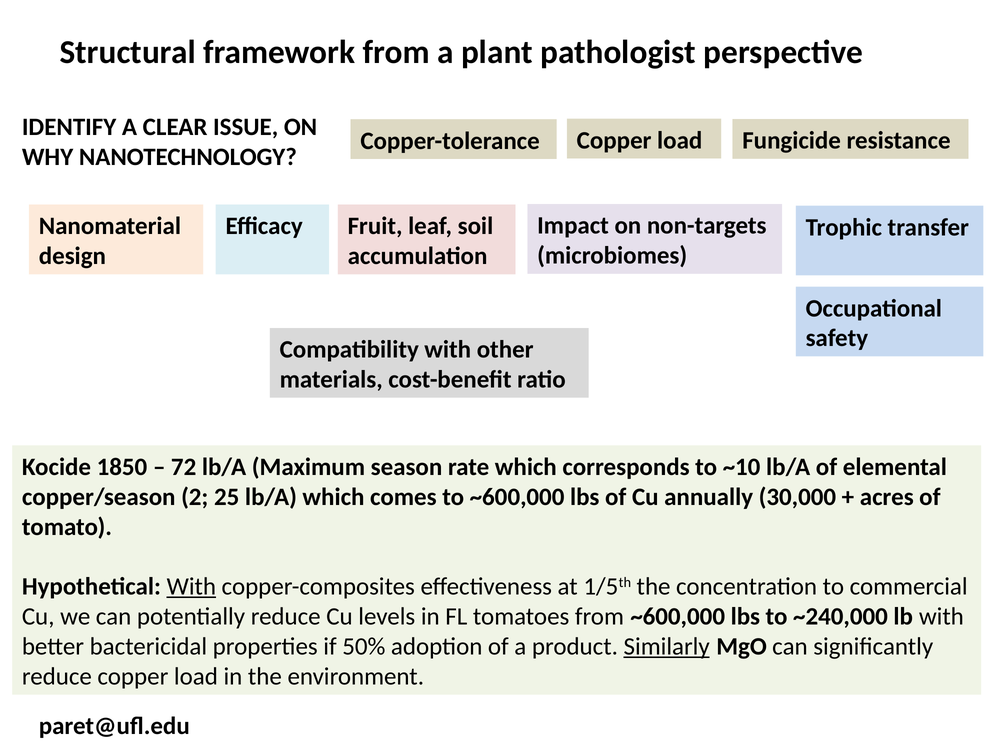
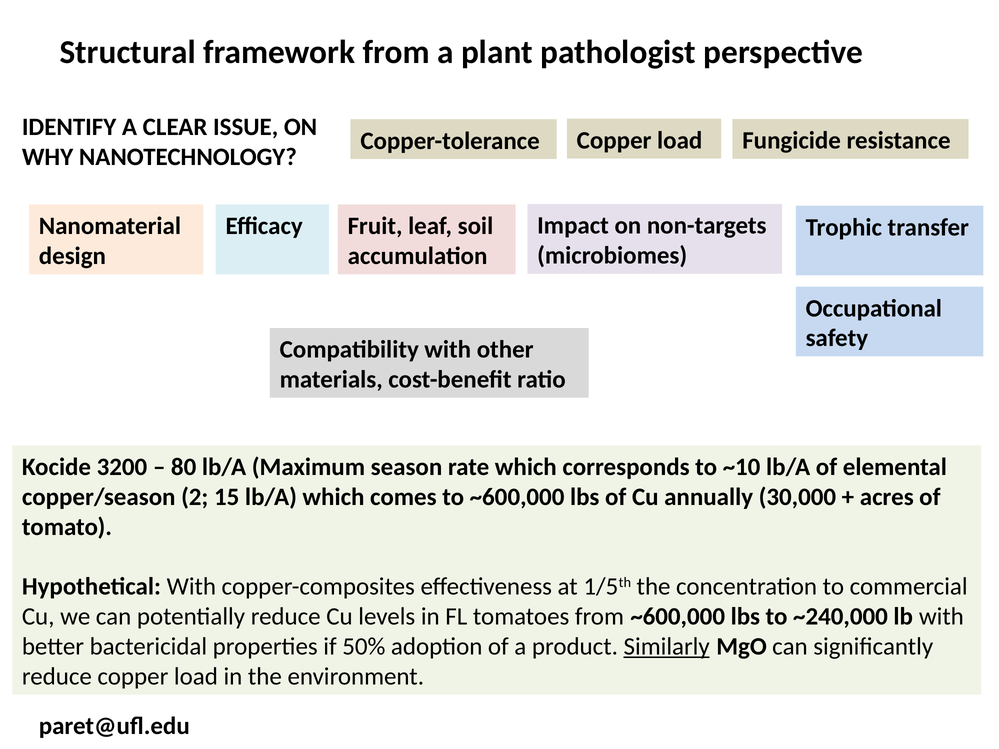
1850: 1850 -> 3200
72: 72 -> 80
25: 25 -> 15
With at (191, 587) underline: present -> none
